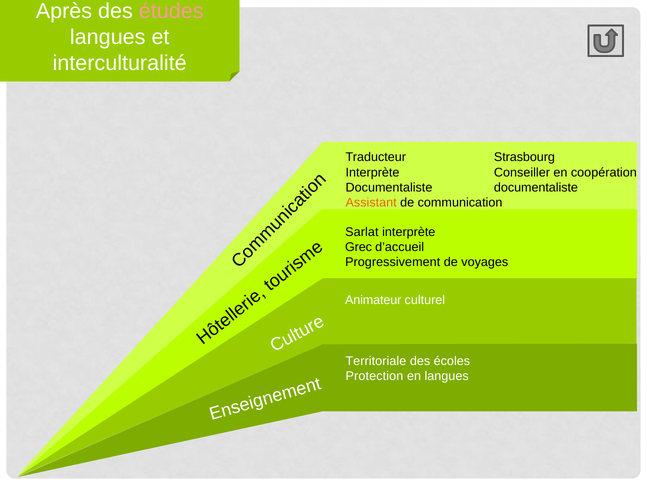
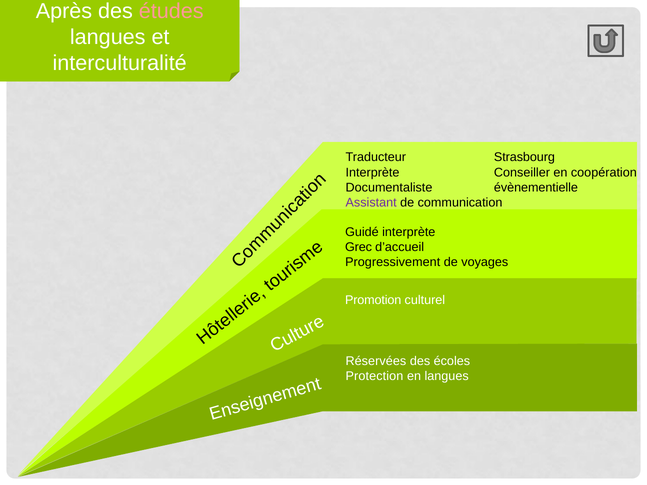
documentaliste at (536, 188): documentaliste -> évènementielle
Assistant colour: orange -> purple
Sarlat: Sarlat -> Guidé
Animateur: Animateur -> Promotion
Territoriale: Territoriale -> Réservées
